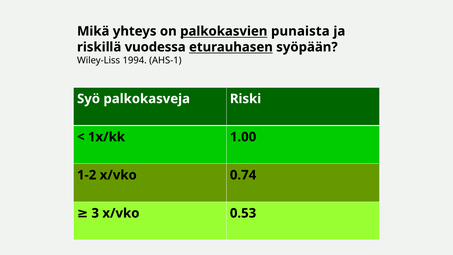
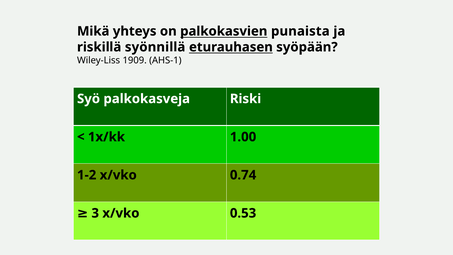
vuodessa: vuodessa -> syönnillä
1994: 1994 -> 1909
